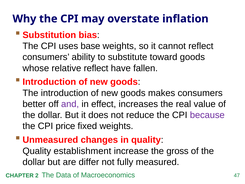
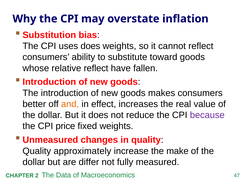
uses base: base -> does
and colour: purple -> orange
establishment: establishment -> approximately
gross: gross -> make
